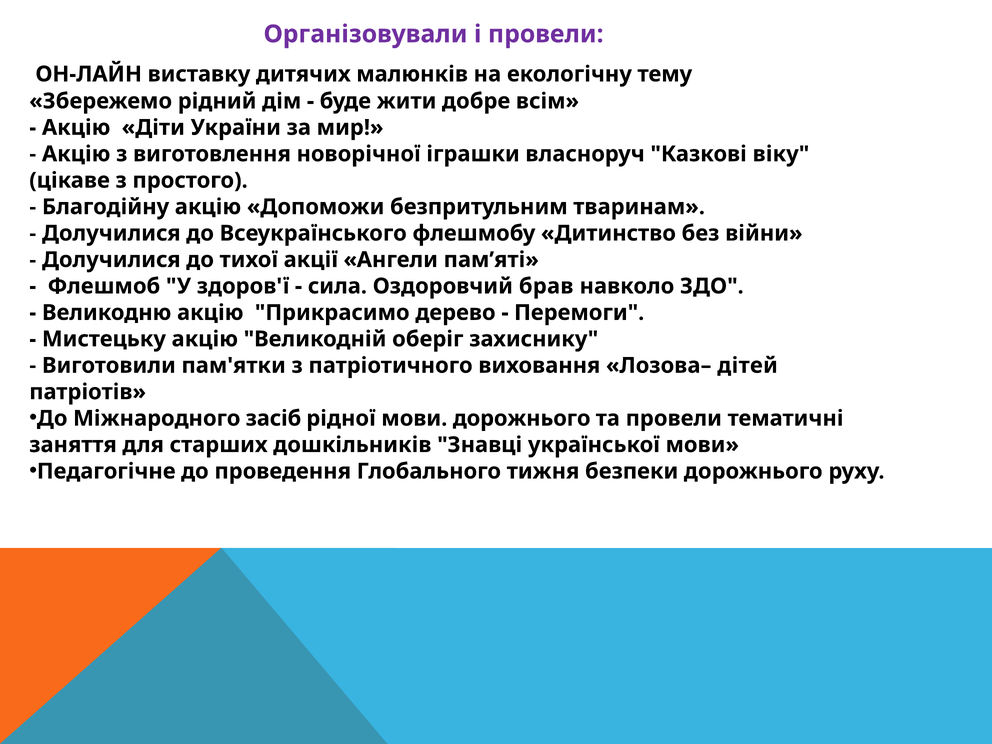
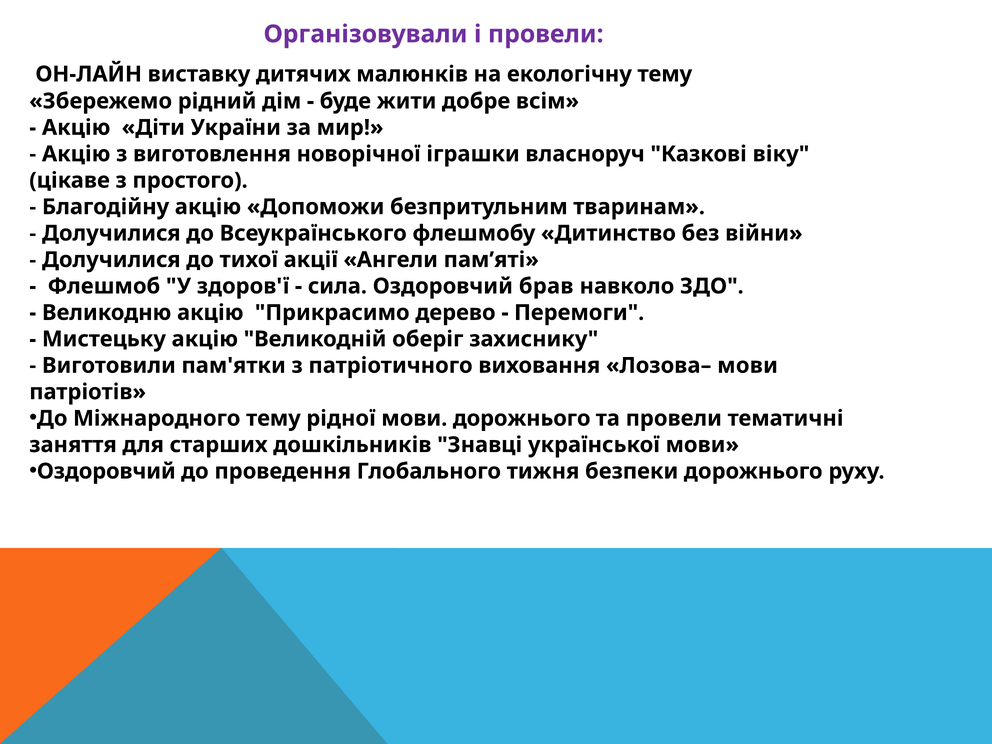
Лозова– дітей: дітей -> мови
Міжнародного засіб: засіб -> тему
Педагогічне at (106, 471): Педагогічне -> Оздоровчий
